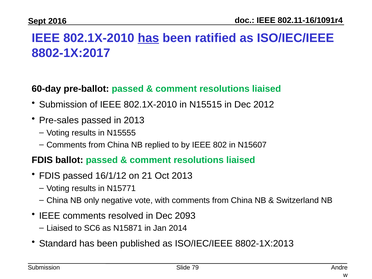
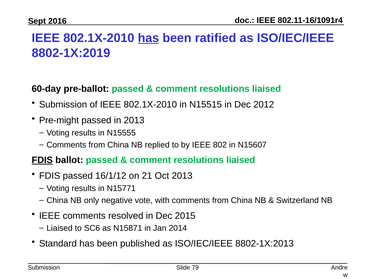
8802-1X:2017: 8802-1X:2017 -> 8802-1X:2019
Pre-sales: Pre-sales -> Pre-might
FDIS at (42, 160) underline: none -> present
2093: 2093 -> 2015
